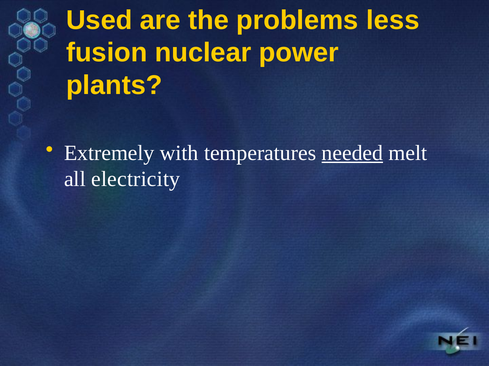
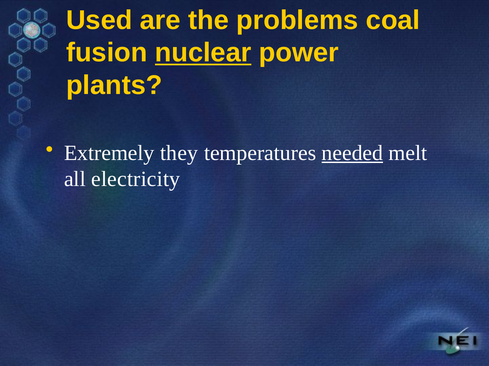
less: less -> coal
nuclear underline: none -> present
with: with -> they
